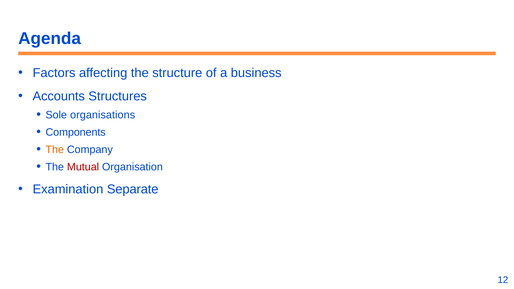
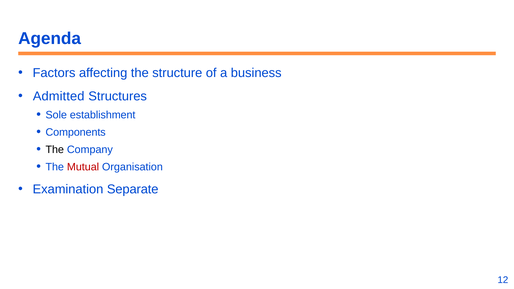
Accounts: Accounts -> Admitted
organisations: organisations -> establishment
The at (55, 150) colour: orange -> black
